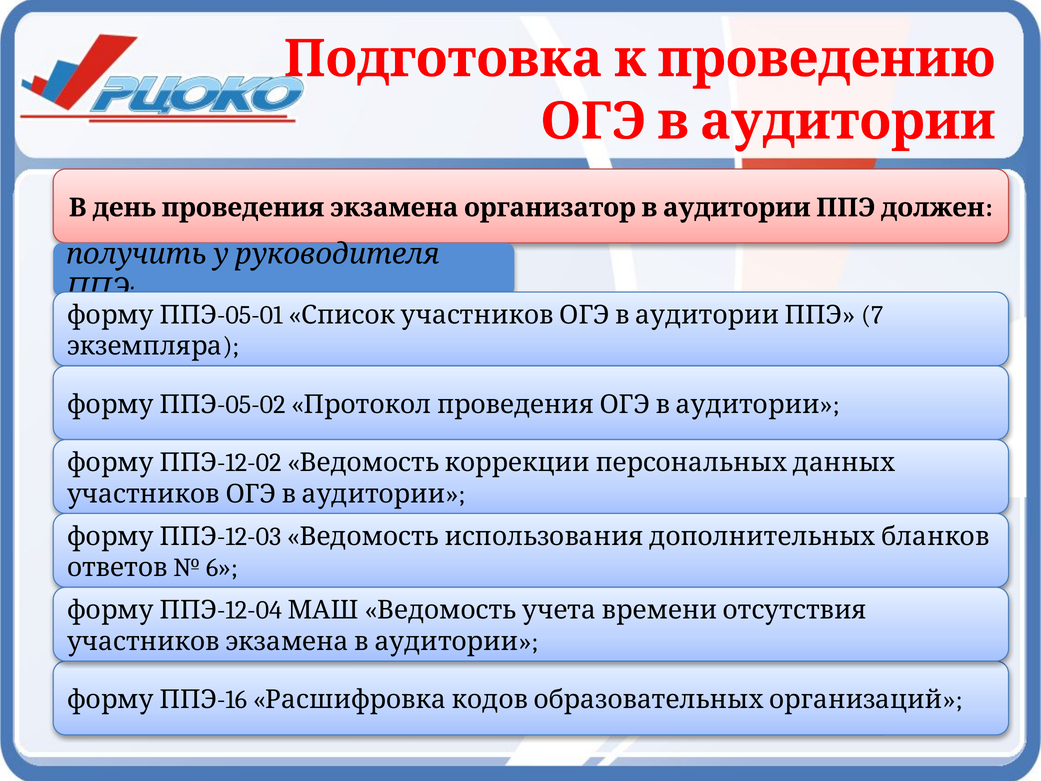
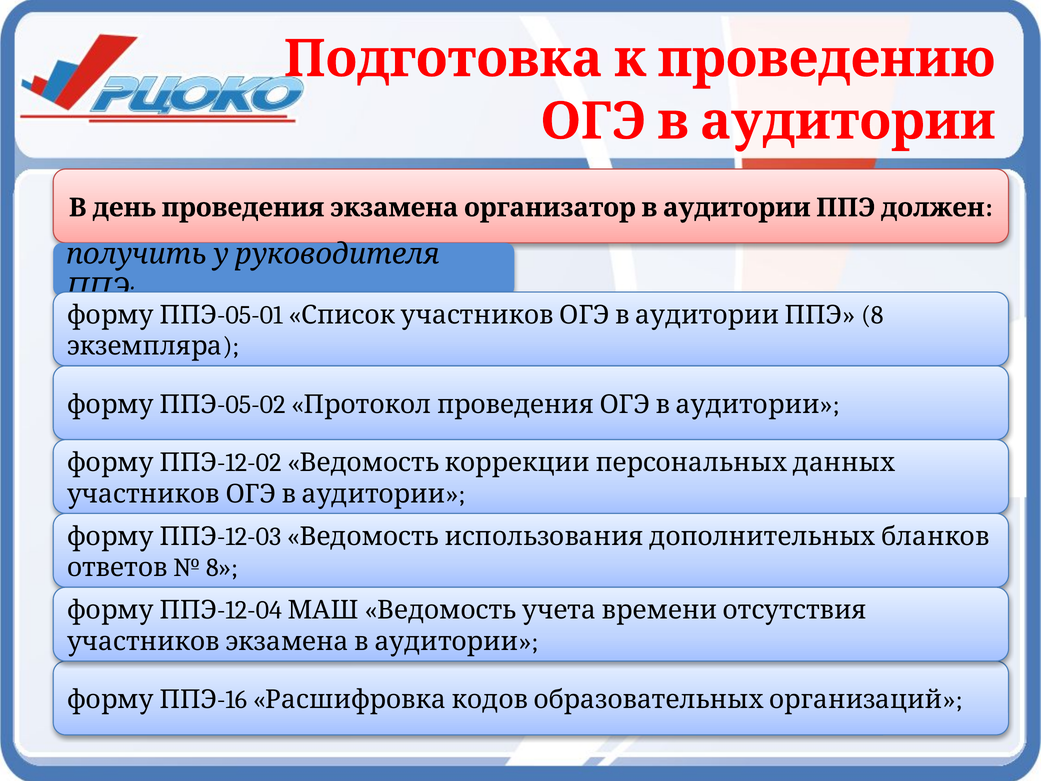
7 at (872, 315): 7 -> 8
6 at (222, 568): 6 -> 8
